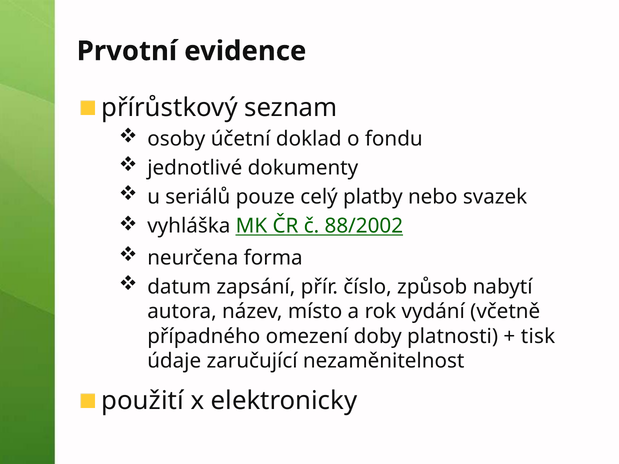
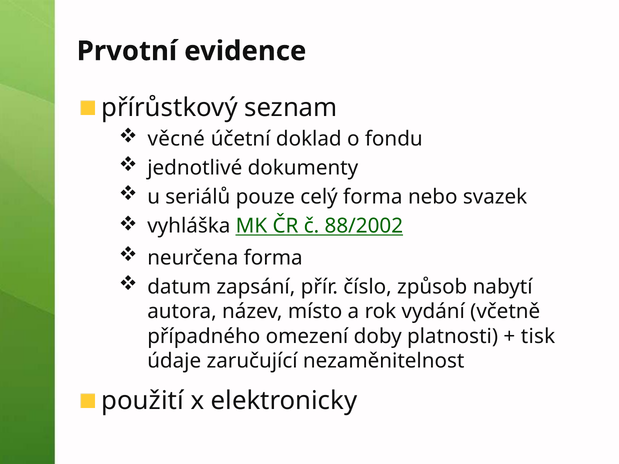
osoby: osoby -> věcné
celý platby: platby -> forma
